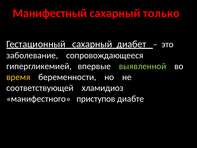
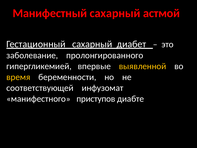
только: только -> астмой
сопровождающееся: сопровождающееся -> пролонгированного
выявленной colour: light green -> yellow
хламидиоз: хламидиоз -> инфузомат
